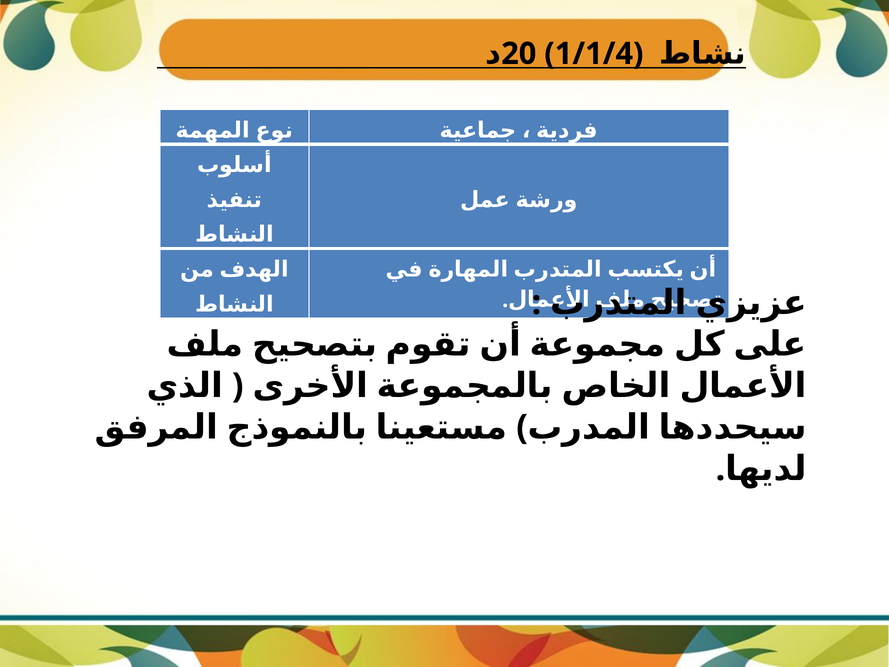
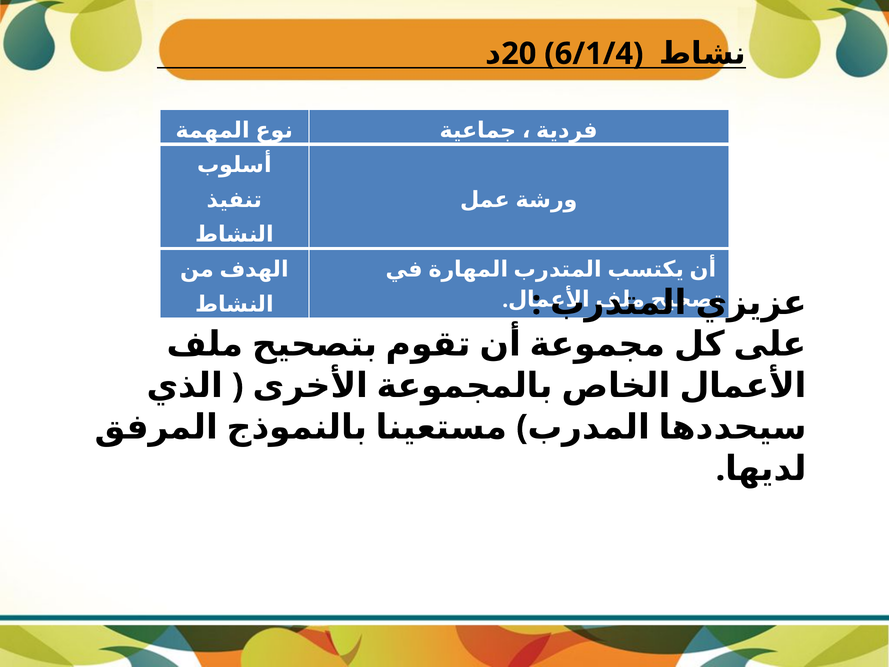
1/1/4: 1/1/4 -> 6/1/4
